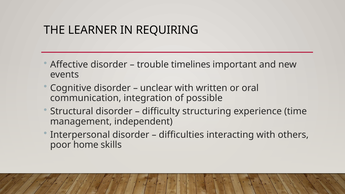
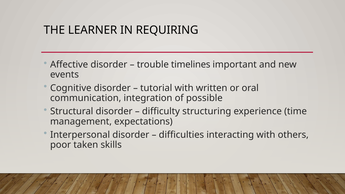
unclear: unclear -> tutorial
independent: independent -> expectations
home: home -> taken
